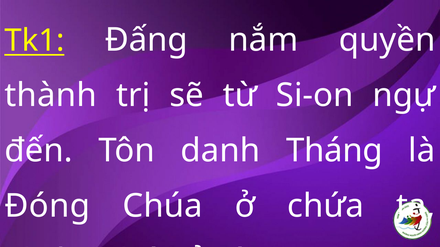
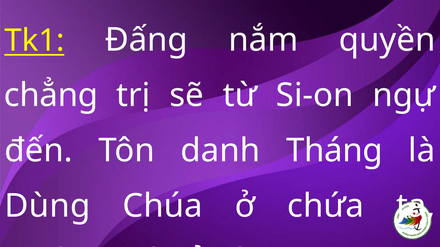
thành: thành -> chẳng
Đóng: Đóng -> Dùng
